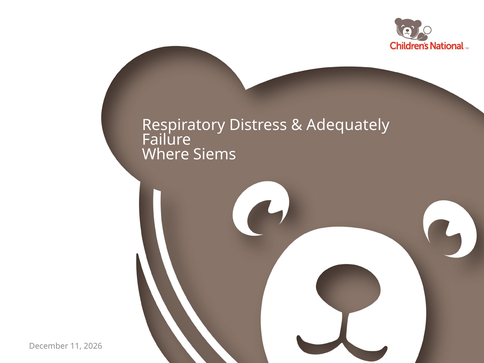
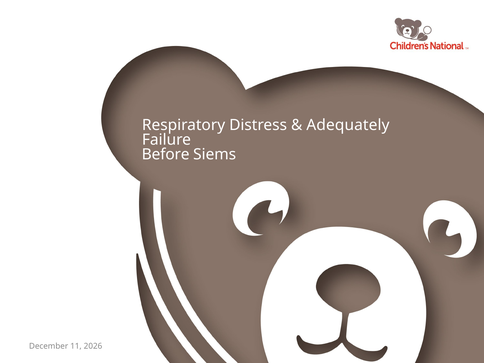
Where: Where -> Before
